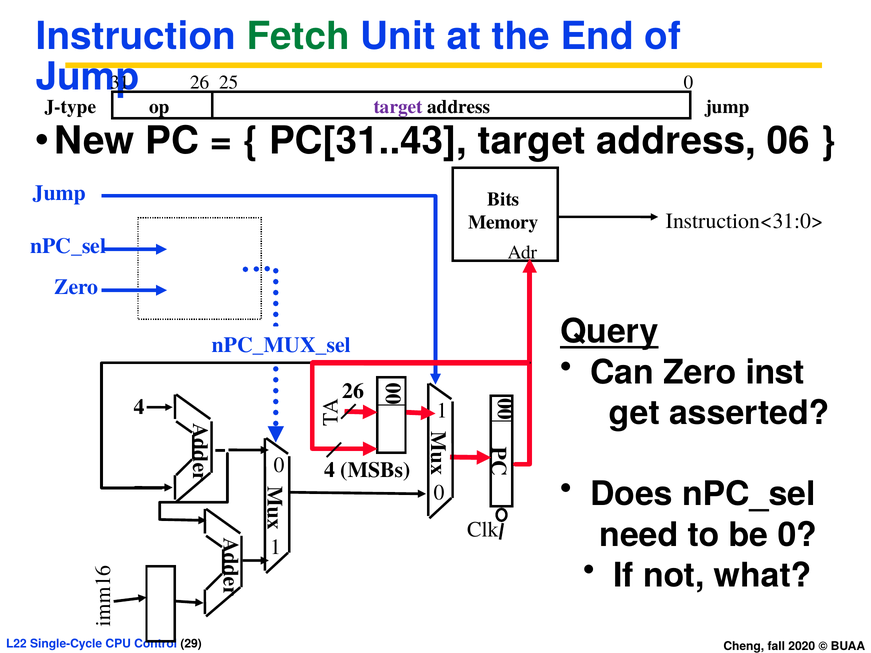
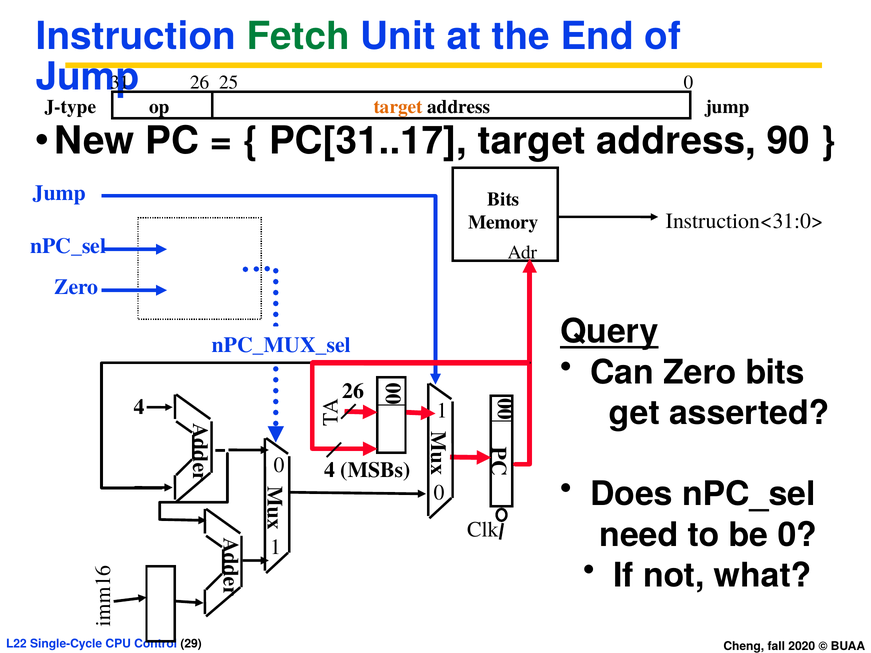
target at (398, 107) colour: purple -> orange
PC[31..43: PC[31..43 -> PC[31..17
06: 06 -> 90
Zero inst: inst -> bits
